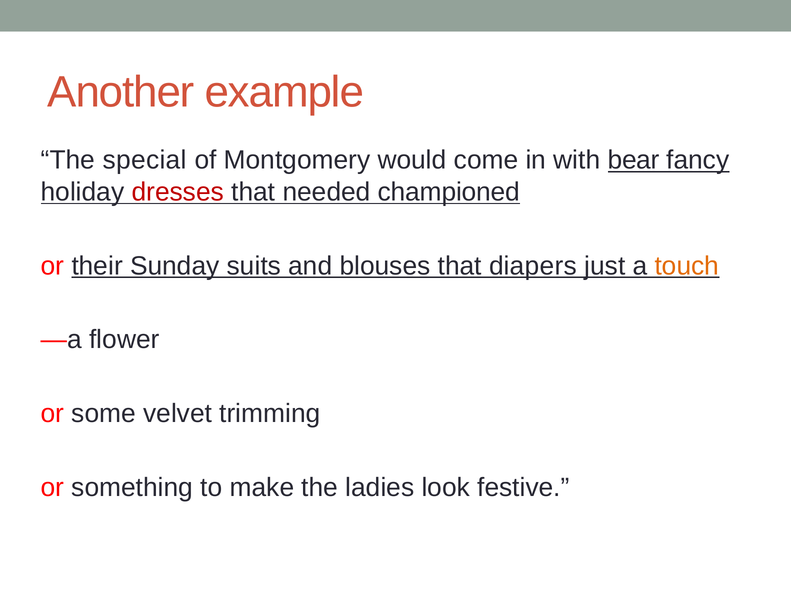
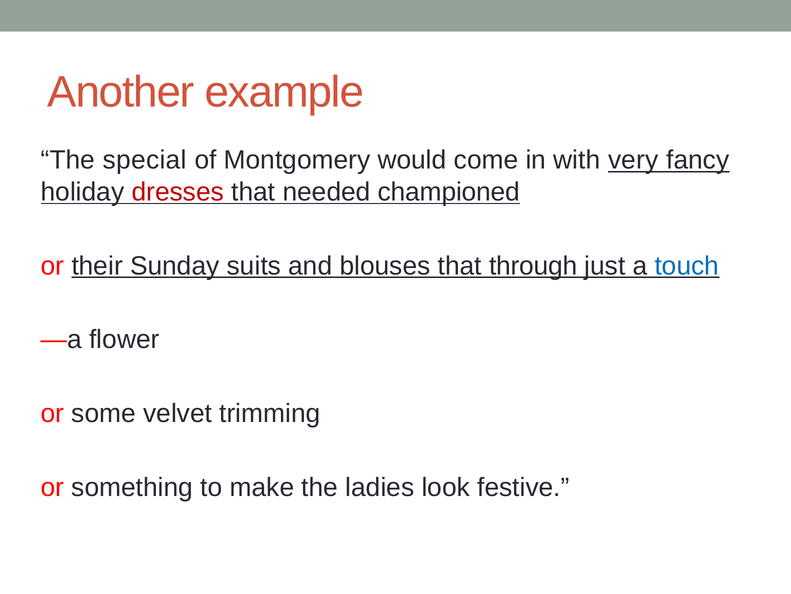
bear: bear -> very
diapers: diapers -> through
touch colour: orange -> blue
